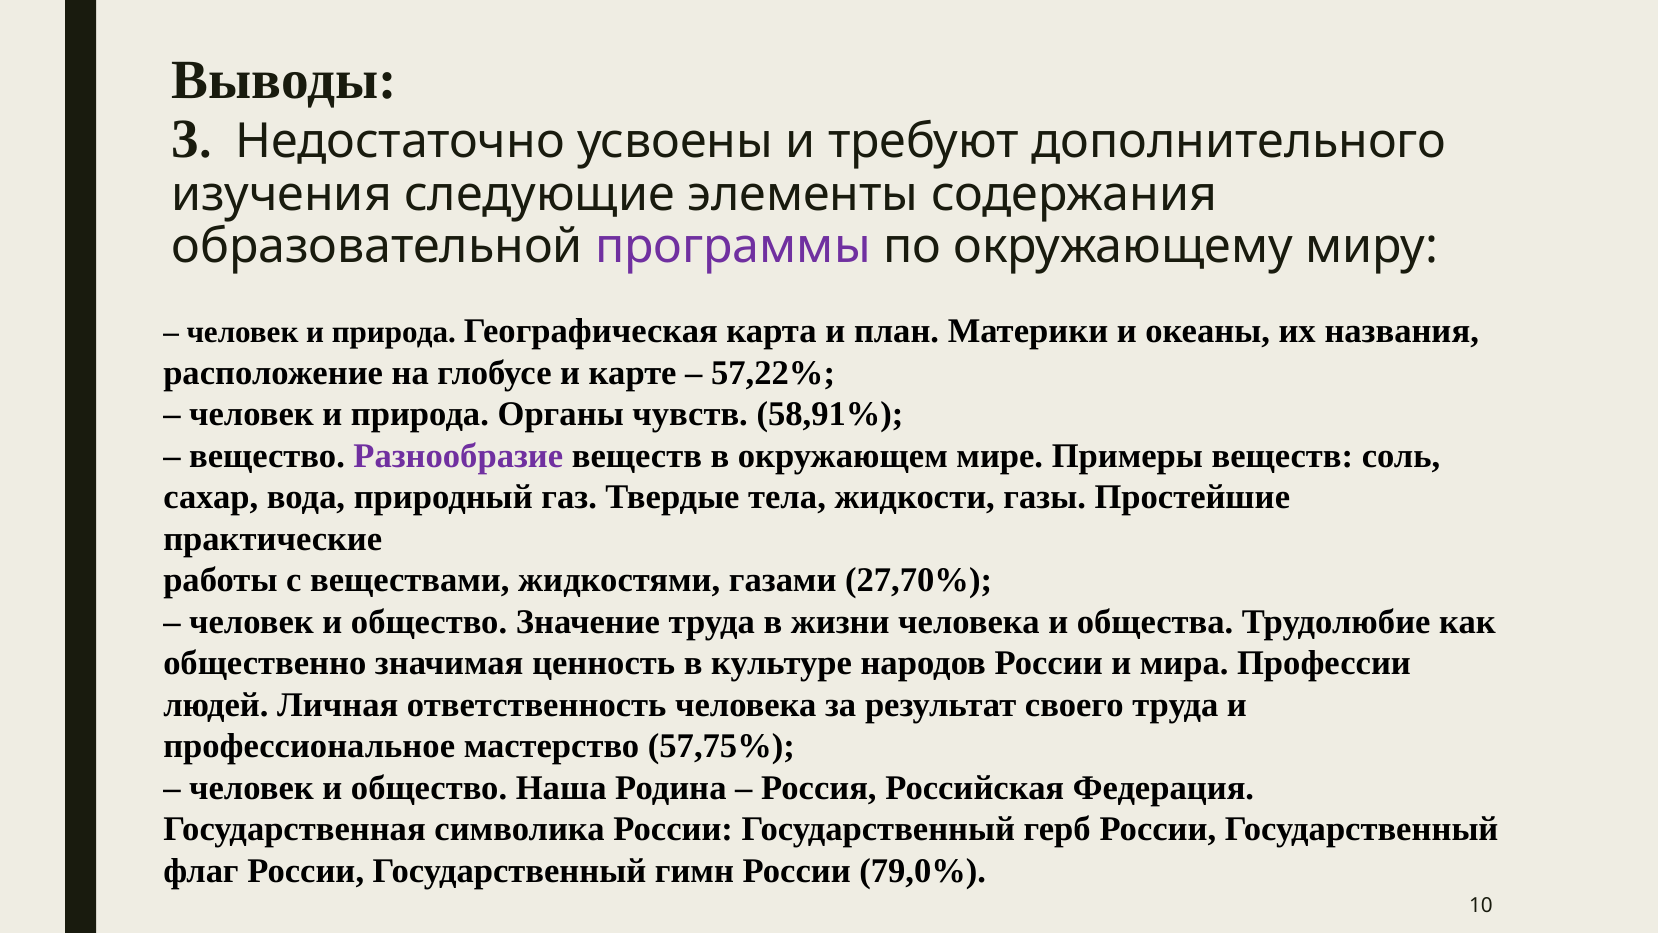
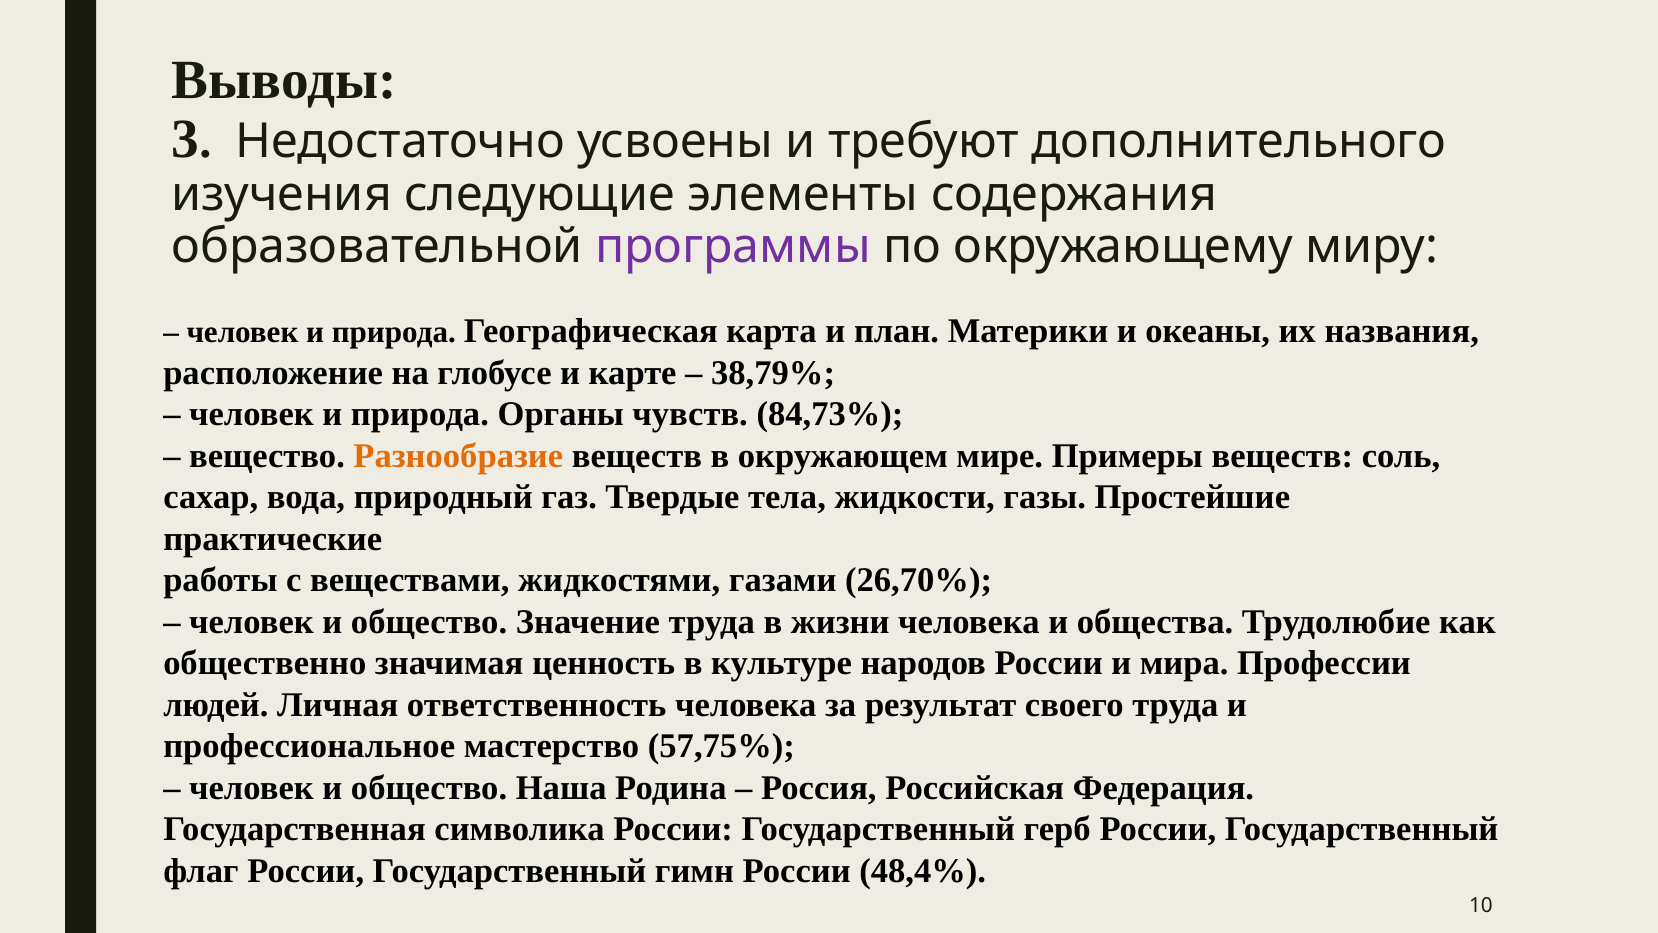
57,22%: 57,22% -> 38,79%
58,91%: 58,91% -> 84,73%
Разнообразие colour: purple -> orange
27,70%: 27,70% -> 26,70%
79,0%: 79,0% -> 48,4%
